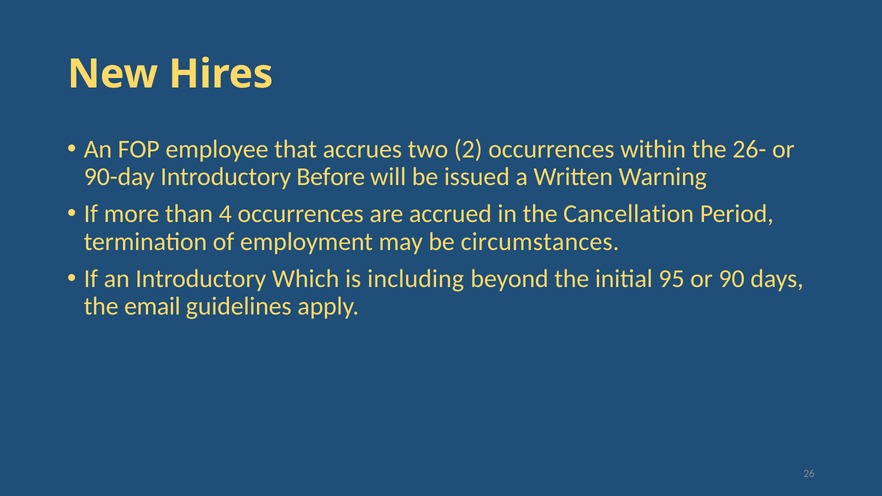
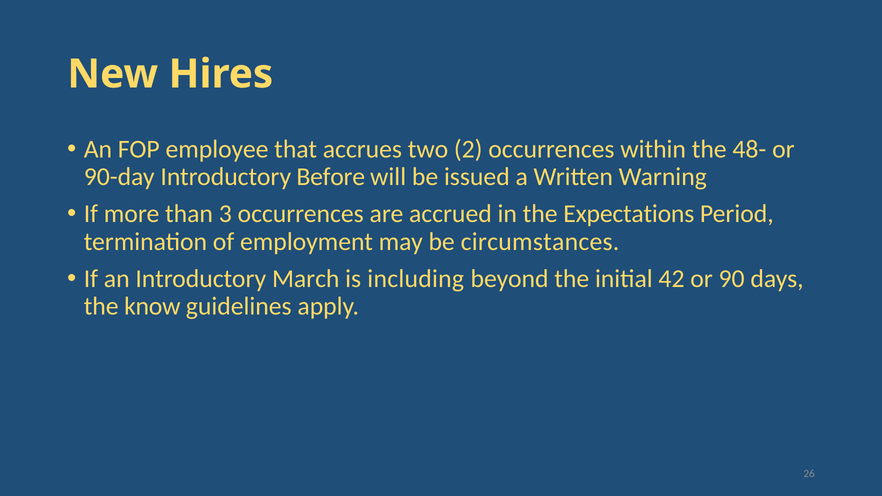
26-: 26- -> 48-
4: 4 -> 3
Cancellation: Cancellation -> Expectations
Which: Which -> March
95: 95 -> 42
email: email -> know
